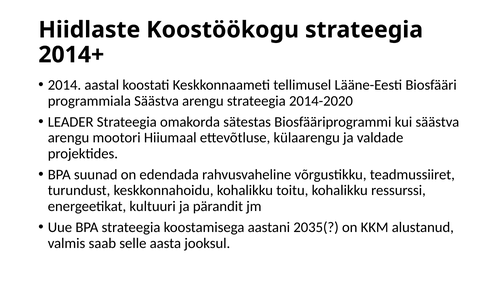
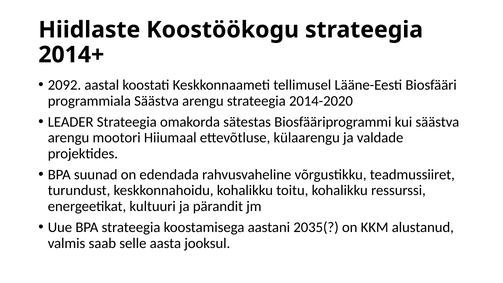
2014: 2014 -> 2092
